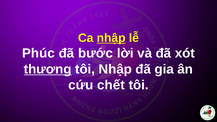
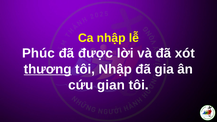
nhập at (111, 38) underline: present -> none
bước: bước -> được
chết: chết -> gian
